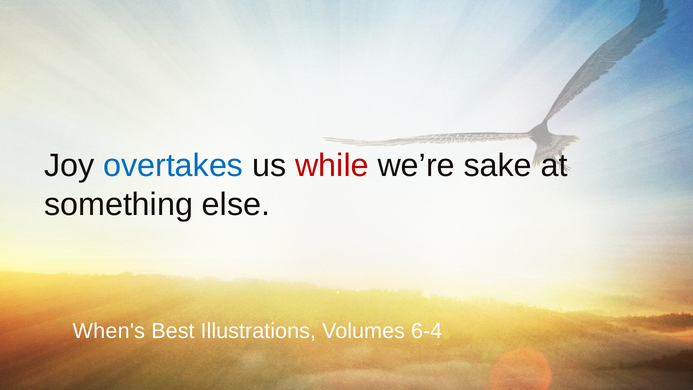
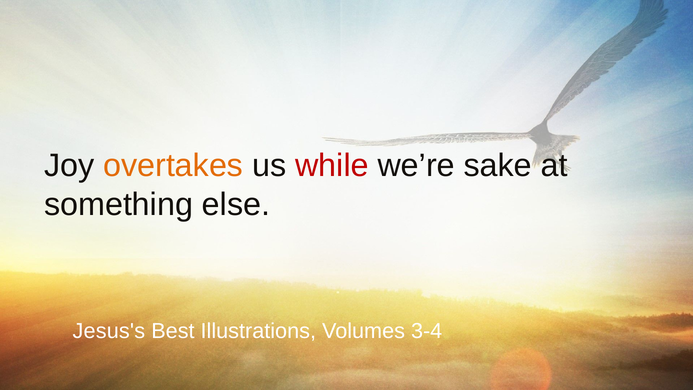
overtakes colour: blue -> orange
When's: When's -> Jesus's
6-4: 6-4 -> 3-4
